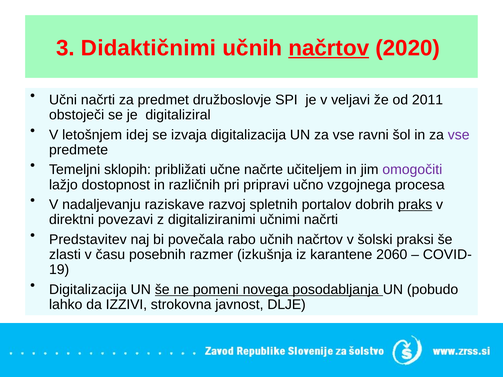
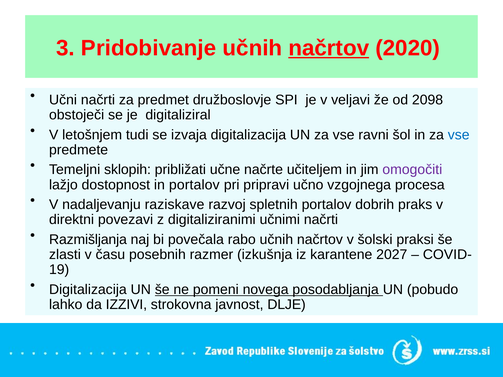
Didaktičnimi: Didaktičnimi -> Pridobivanje
2011: 2011 -> 2098
idej: idej -> tudi
vse at (459, 135) colour: purple -> blue
in različnih: različnih -> portalov
praks underline: present -> none
Predstavitev: Predstavitev -> Razmišljanja
2060: 2060 -> 2027
